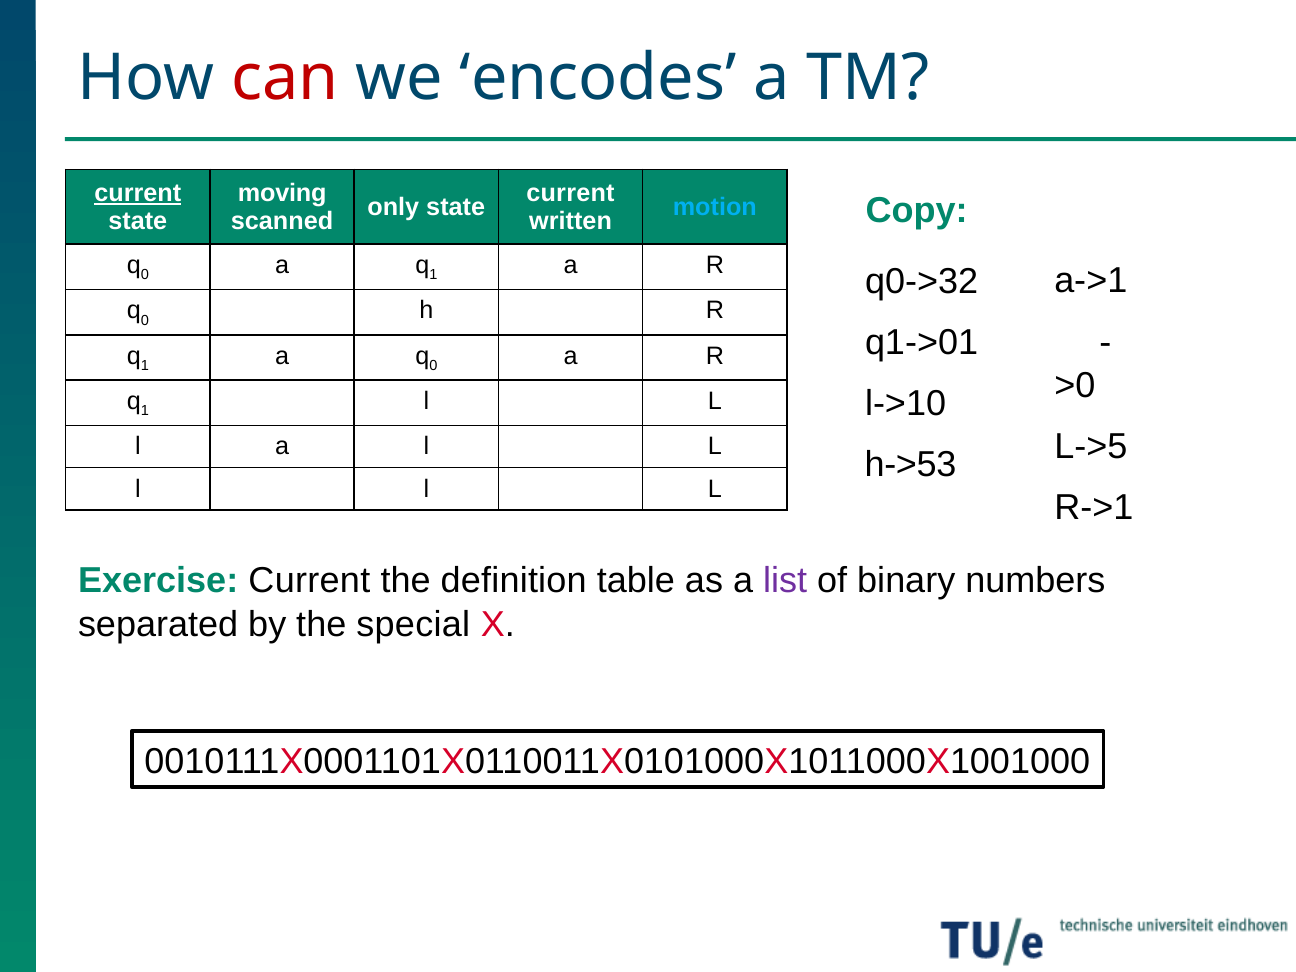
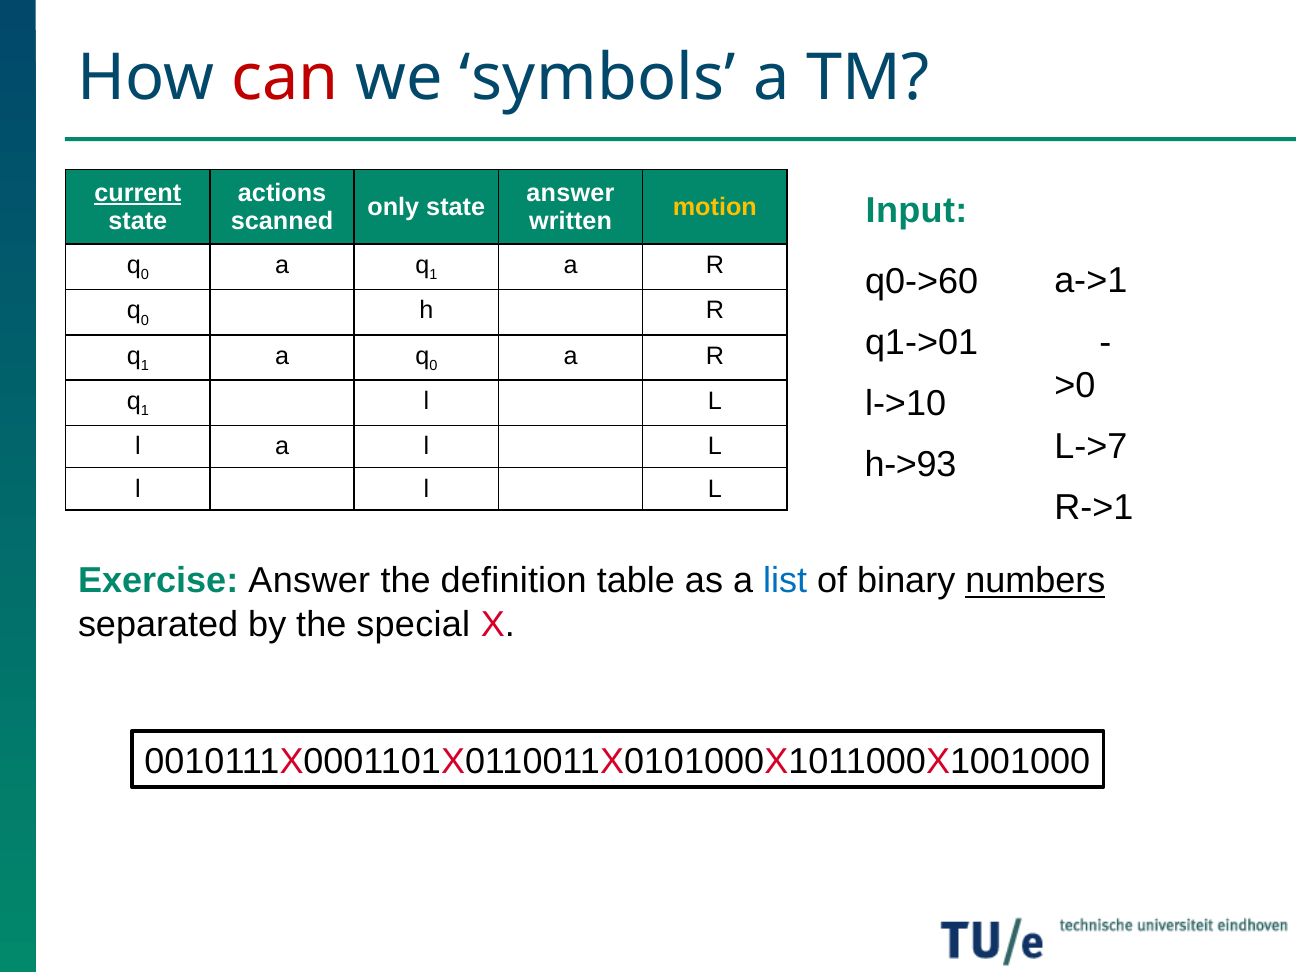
encodes: encodes -> symbols
moving: moving -> actions
current at (570, 193): current -> answer
Copy: Copy -> Input
motion colour: light blue -> yellow
q0->32: q0->32 -> q0->60
L->5: L->5 -> L->7
h->53: h->53 -> h->93
Exercise Current: Current -> Answer
list colour: purple -> blue
numbers underline: none -> present
